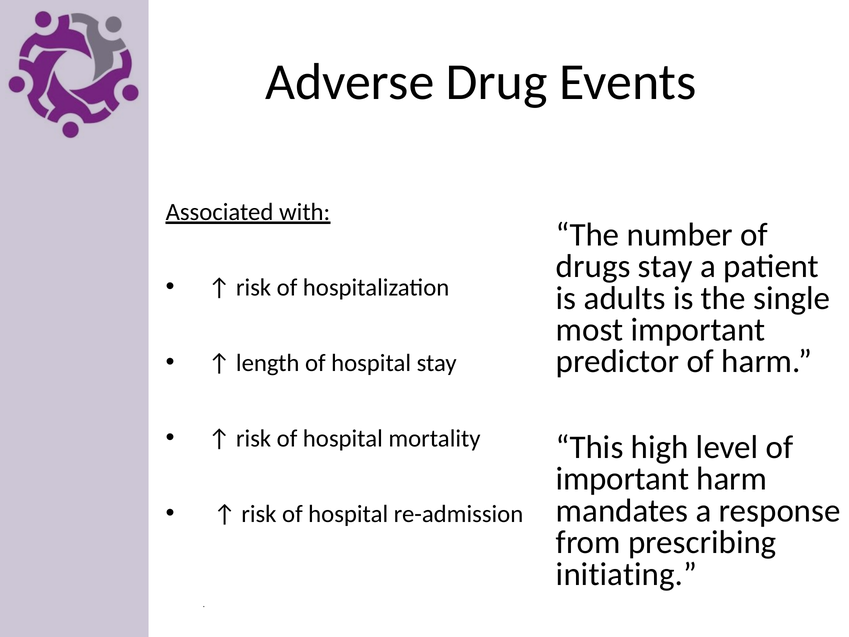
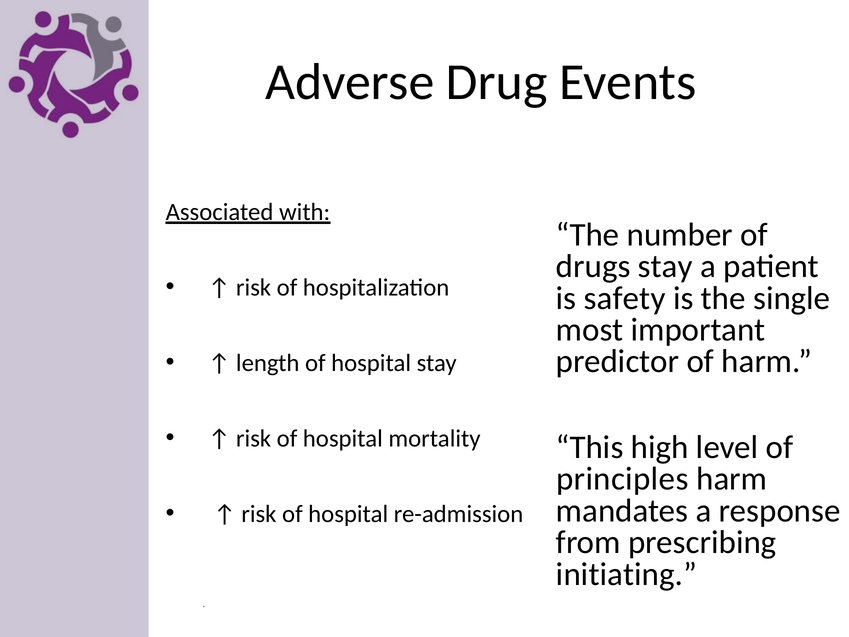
adults: adults -> safety
important at (623, 479): important -> principles
